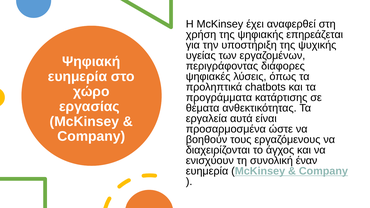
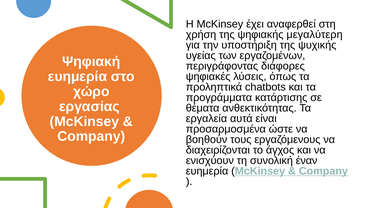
επηρεάζεται: επηρεάζεται -> μεγαλύτερη
